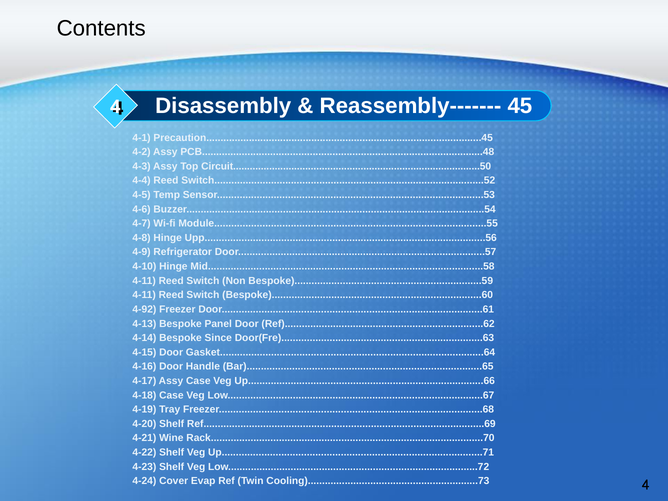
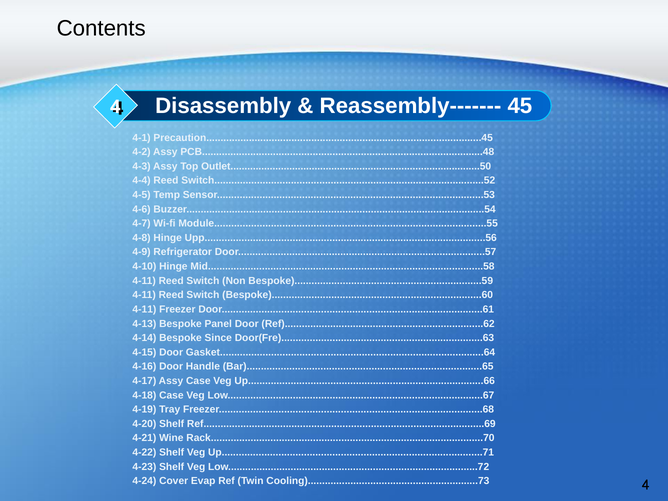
Circuit.........................................................................................50: Circuit.........................................................................................50 -> Outlet.........................................................................................50
4-92 at (144, 309): 4-92 -> 4-11
